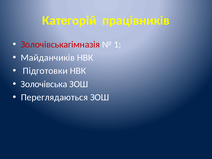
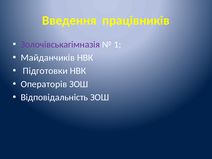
Категорій: Категорій -> Введення
Золочівськагімназія colour: red -> purple
Золочівська: Золочівська -> Операторів
Переглядаються: Переглядаються -> Відповідальність
